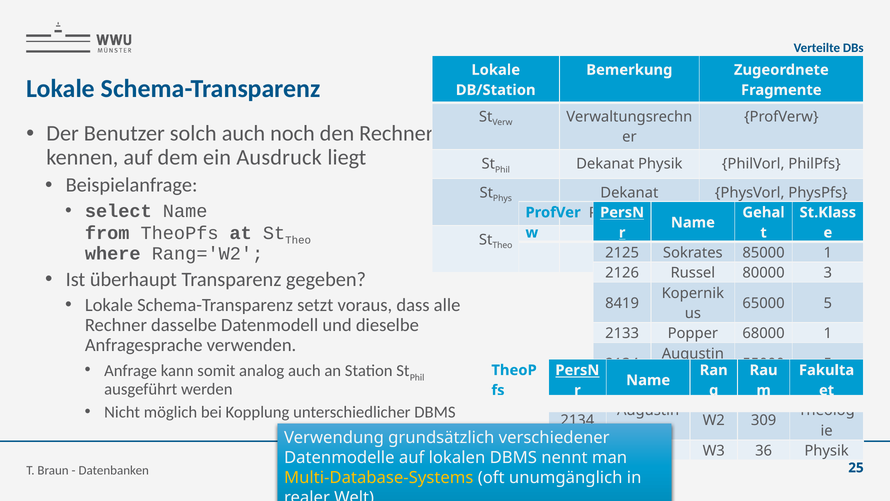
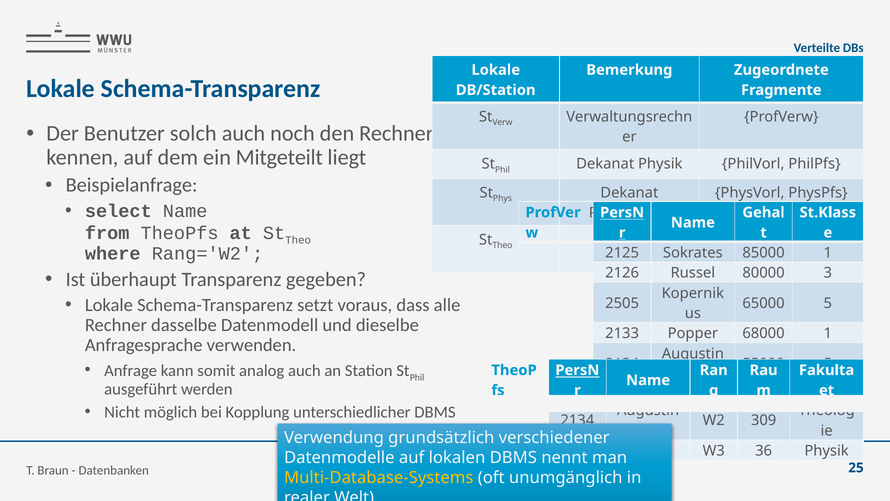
Ausdruck: Ausdruck -> Mitgeteilt
8419: 8419 -> 2505
